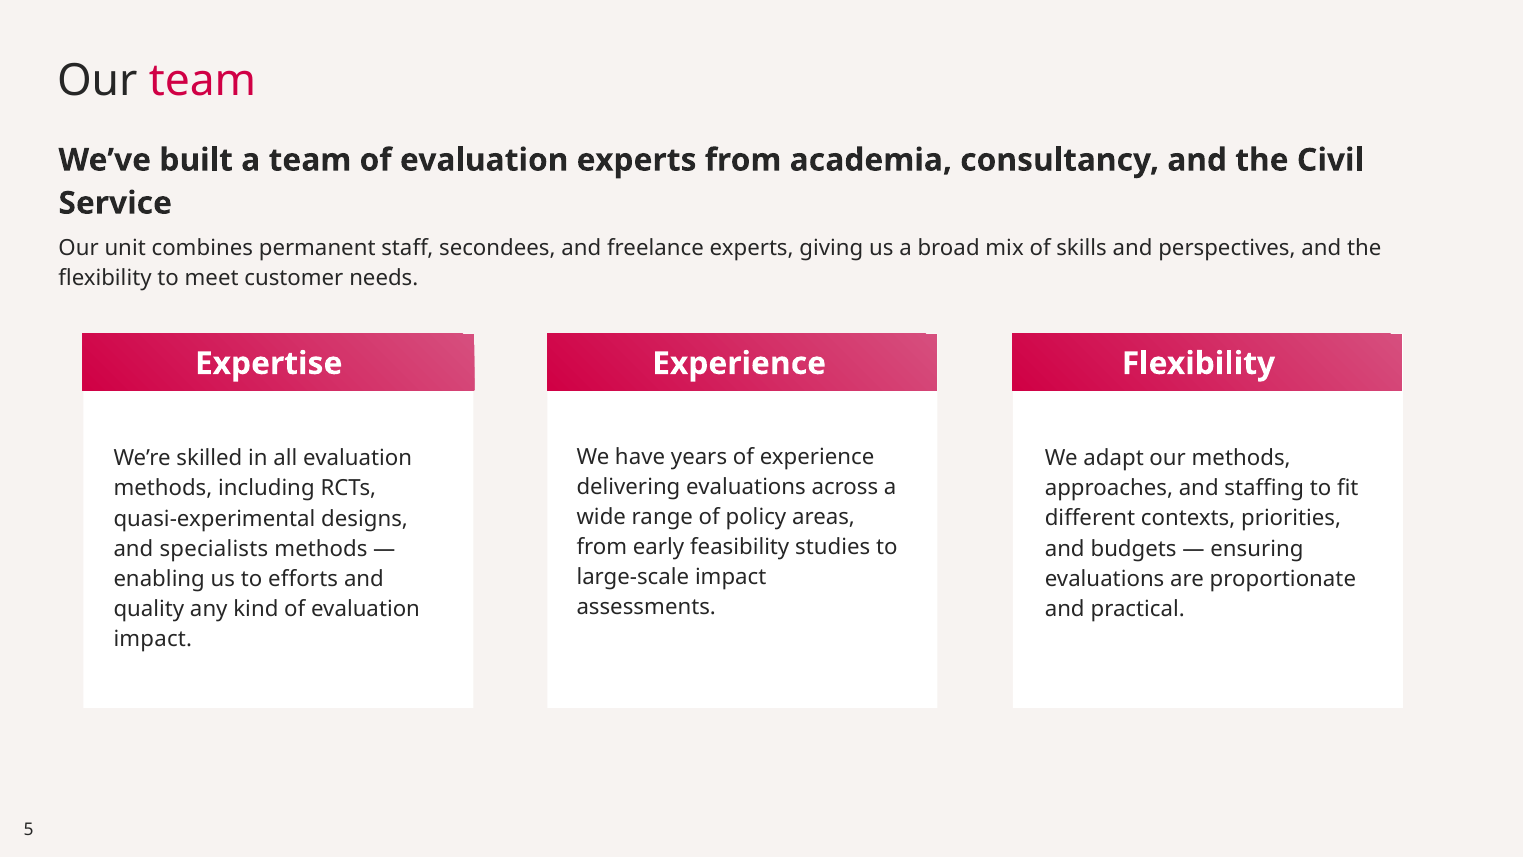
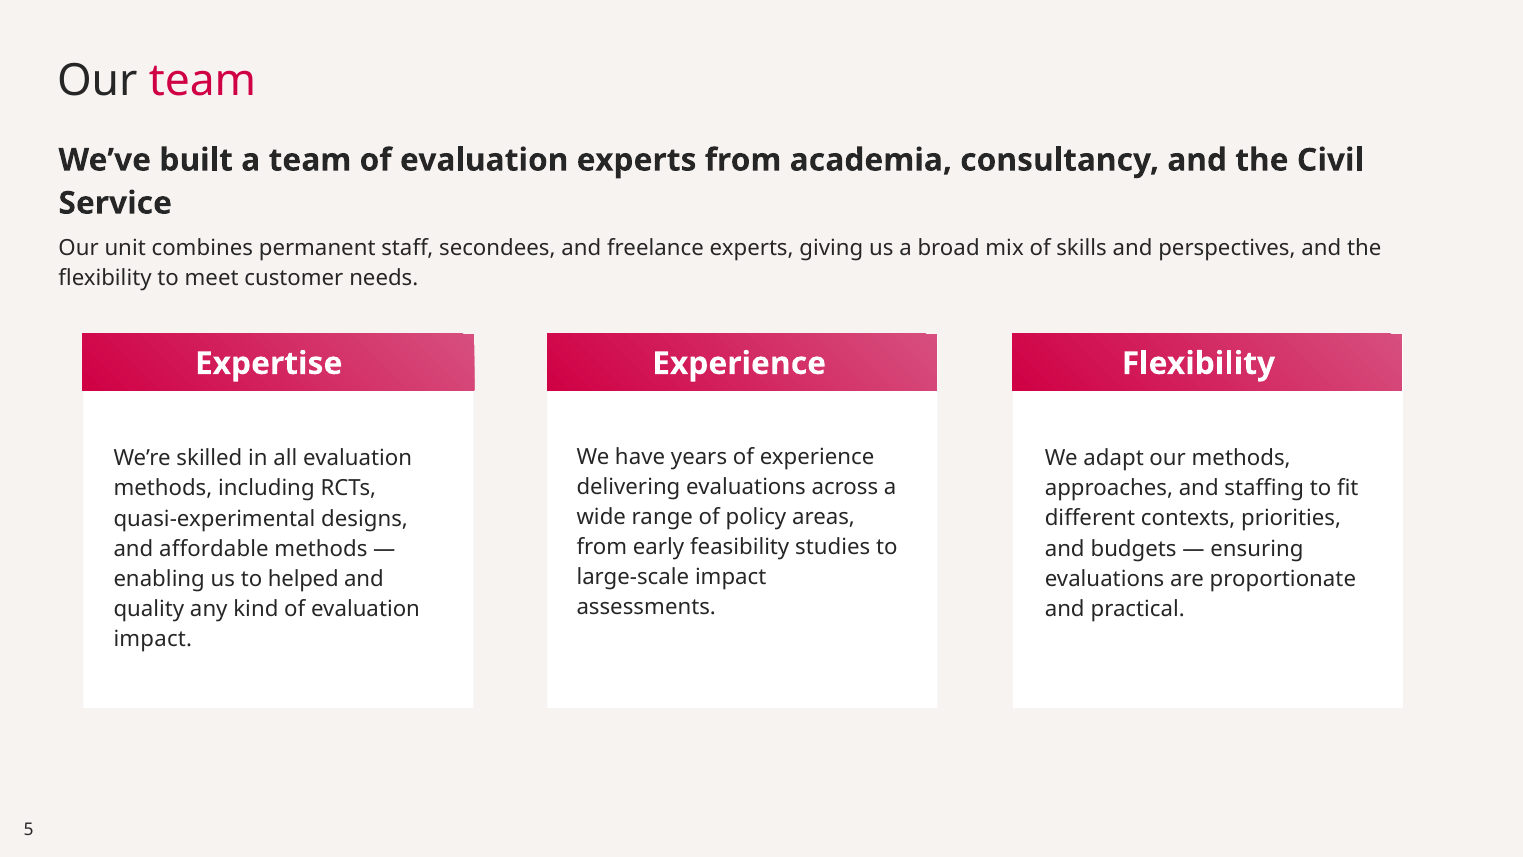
specialists: specialists -> affordable
efforts: efforts -> helped
